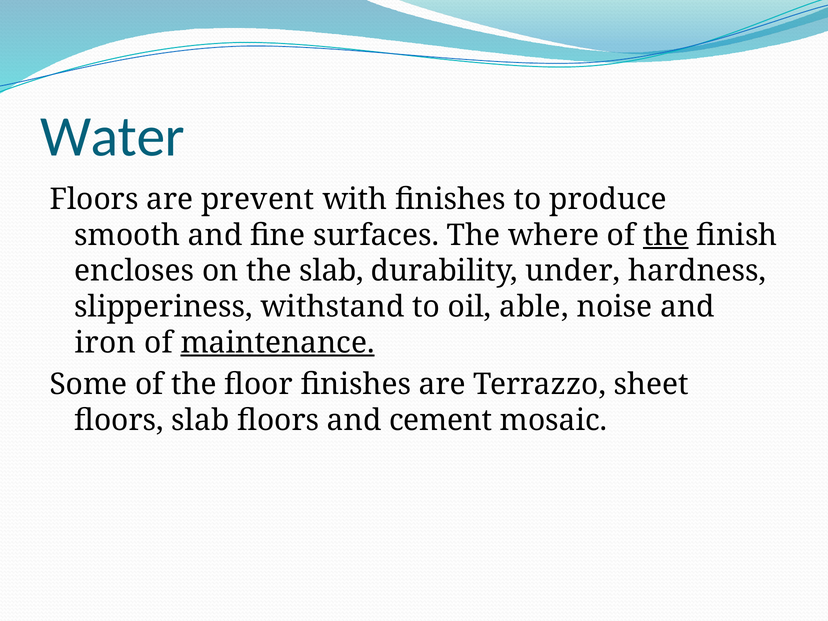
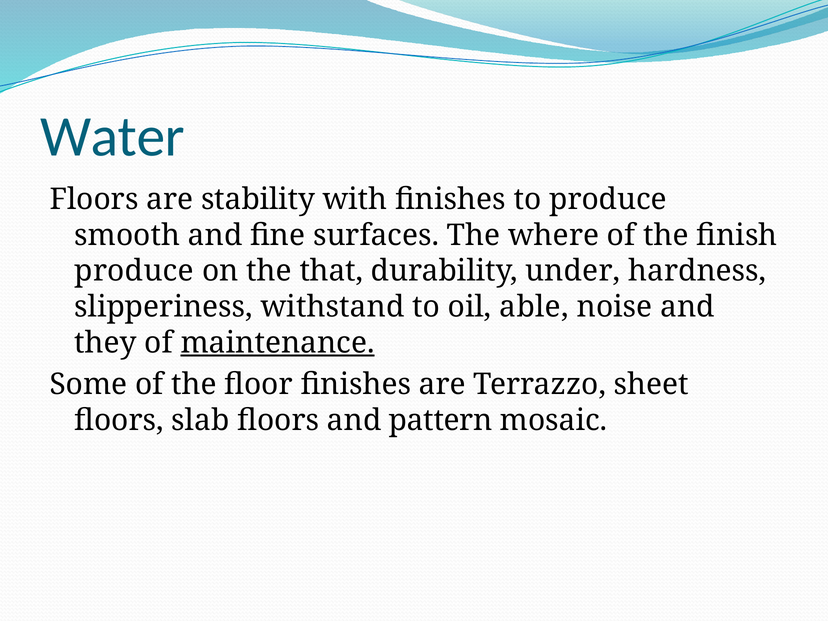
prevent: prevent -> stability
the at (666, 235) underline: present -> none
encloses at (134, 271): encloses -> produce
the slab: slab -> that
iron: iron -> they
cement: cement -> pattern
